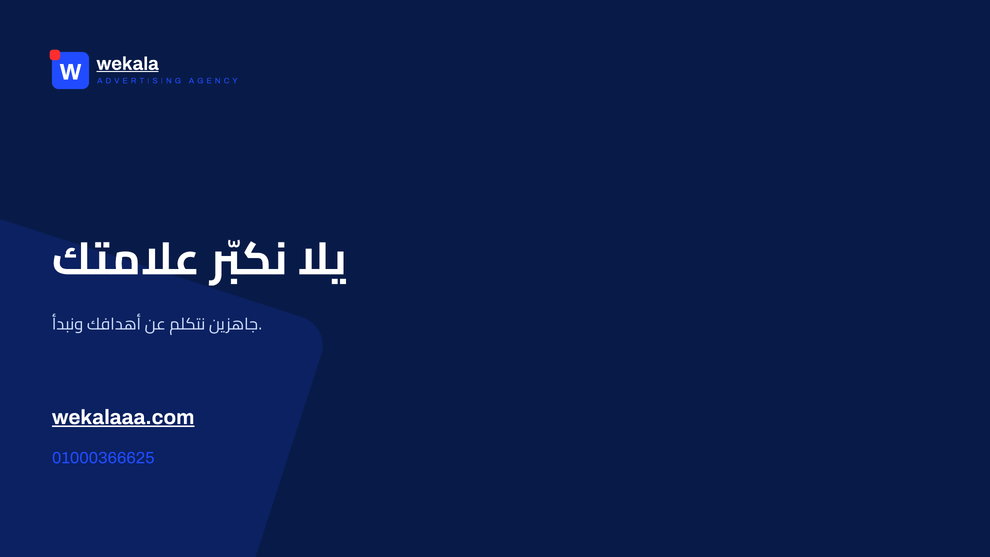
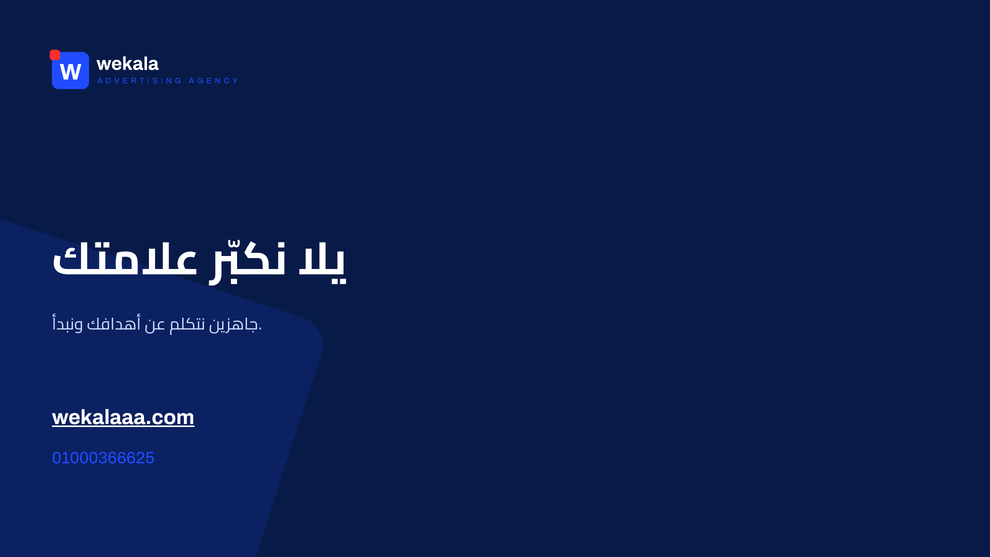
wekala underline: present -> none
